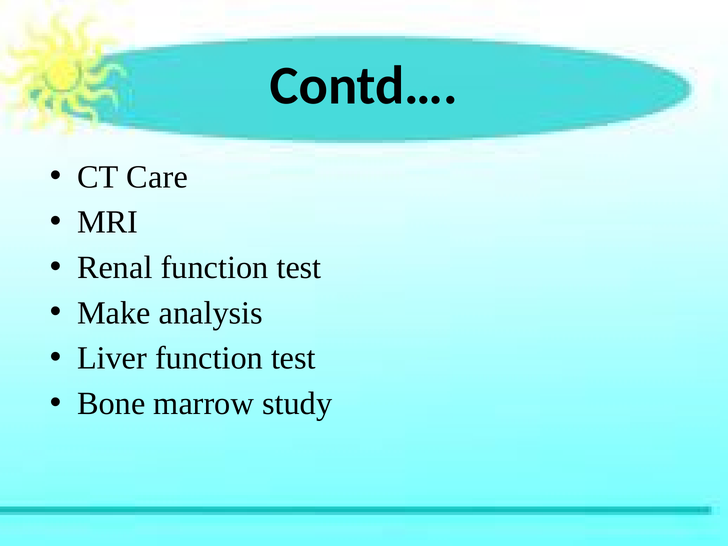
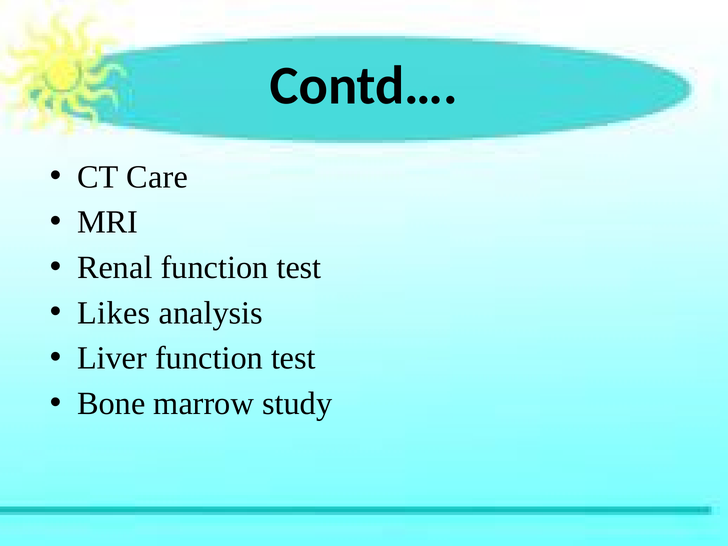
Make: Make -> Likes
